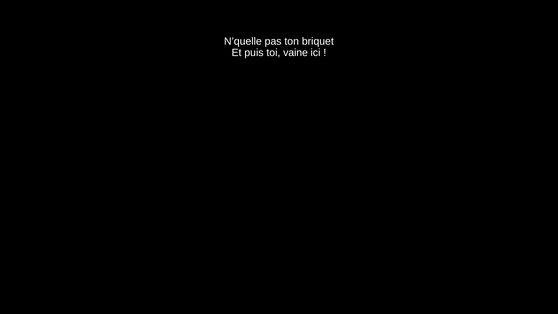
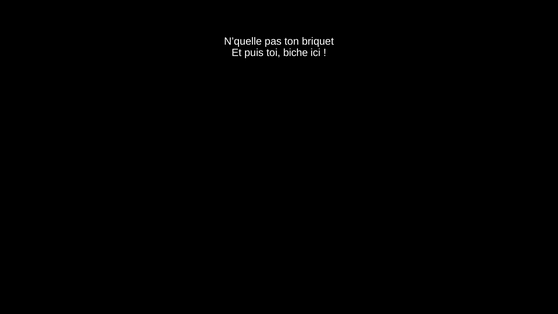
vaine: vaine -> biche
